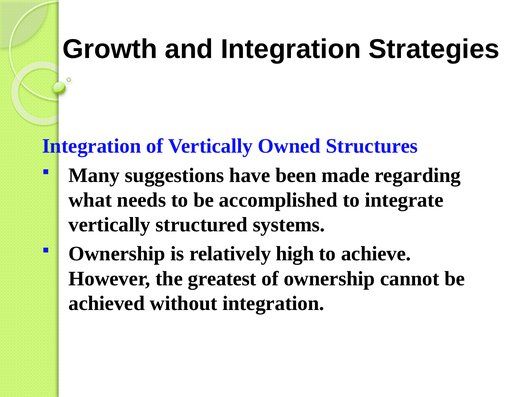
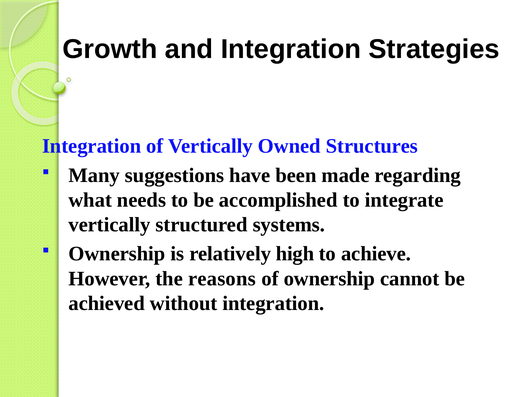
greatest: greatest -> reasons
